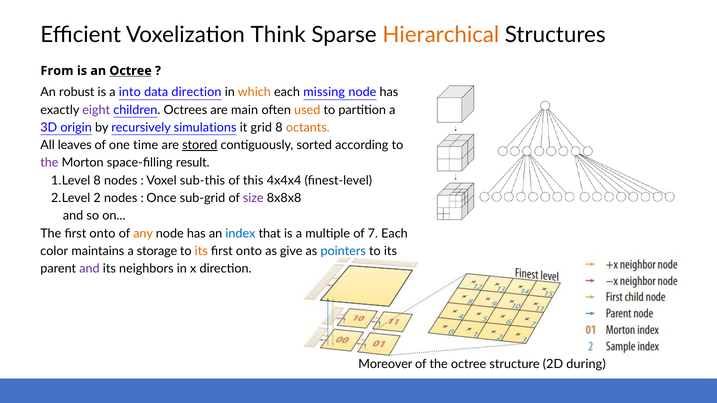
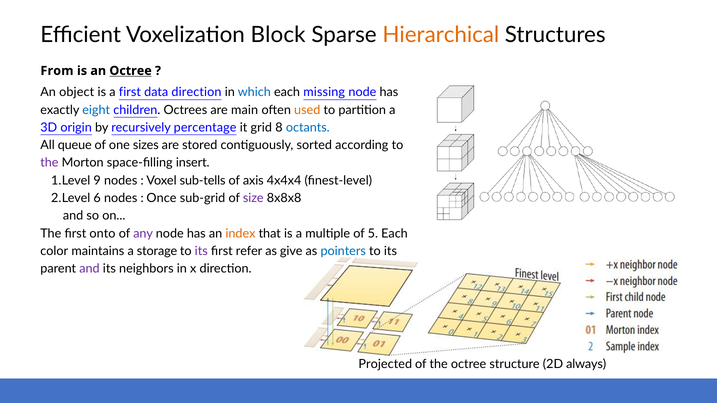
Think: Think -> Block
robust: robust -> object
a into: into -> first
which colour: orange -> blue
eight colour: purple -> blue
simulations: simulations -> percentage
octants colour: orange -> blue
leaves: leaves -> queue
time: time -> sizes
stored underline: present -> none
result: result -> insert
8 at (97, 181): 8 -> 9
sub-this: sub-this -> sub-tells
this: this -> axis
2: 2 -> 6
any colour: orange -> purple
index colour: blue -> orange
7: 7 -> 5
its at (201, 251) colour: orange -> purple
onto at (249, 251): onto -> refer
Moreover: Moreover -> Projected
during: during -> always
